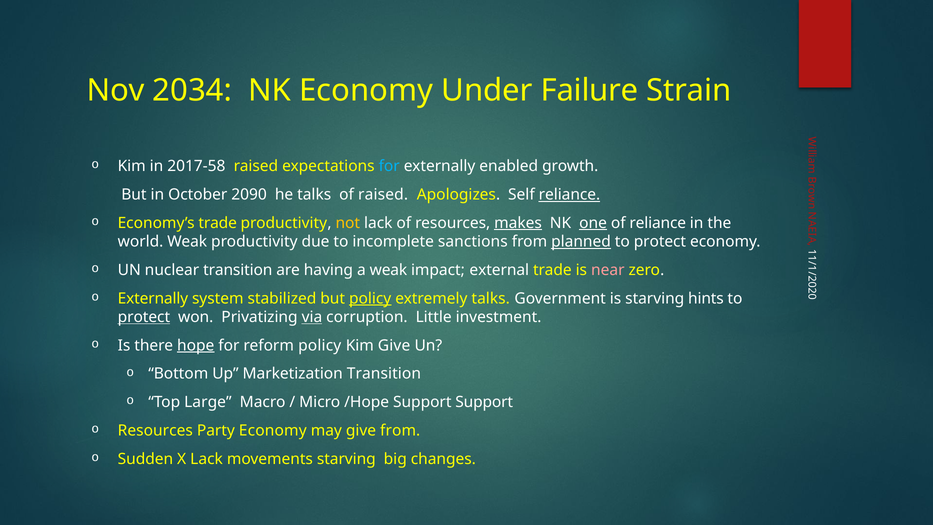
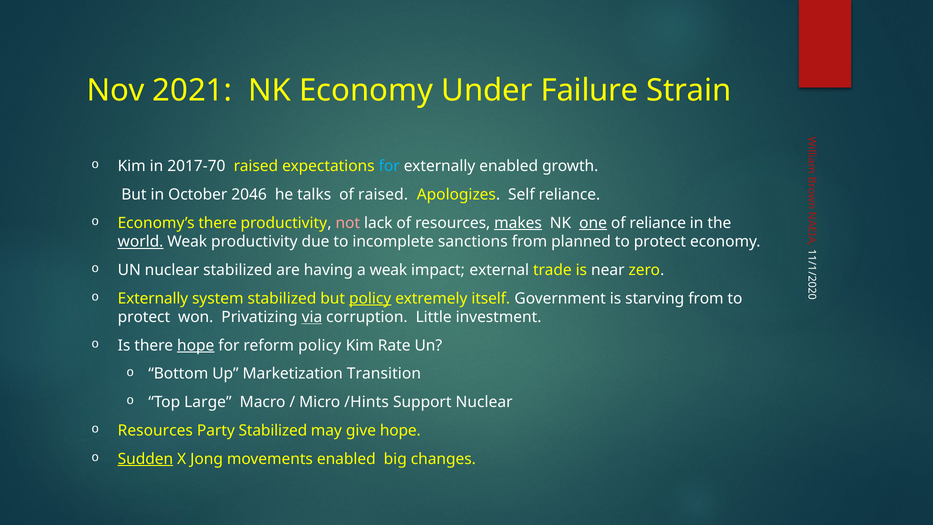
2034: 2034 -> 2021
2017-58: 2017-58 -> 2017-70
2090: 2090 -> 2046
reliance at (569, 195) underline: present -> none
Economy’s trade: trade -> there
not colour: yellow -> pink
world underline: none -> present
planned underline: present -> none
nuclear transition: transition -> stabilized
near colour: pink -> white
extremely talks: talks -> itself
starving hints: hints -> from
protect at (144, 317) underline: present -> none
Kim Give: Give -> Rate
/Hope: /Hope -> /Hints
Support Support: Support -> Nuclear
Party Economy: Economy -> Stabilized
give from: from -> hope
Sudden underline: none -> present
X Lack: Lack -> Jong
movements starving: starving -> enabled
